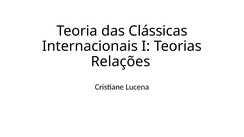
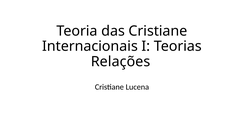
das Clássicas: Clássicas -> Cristiane
